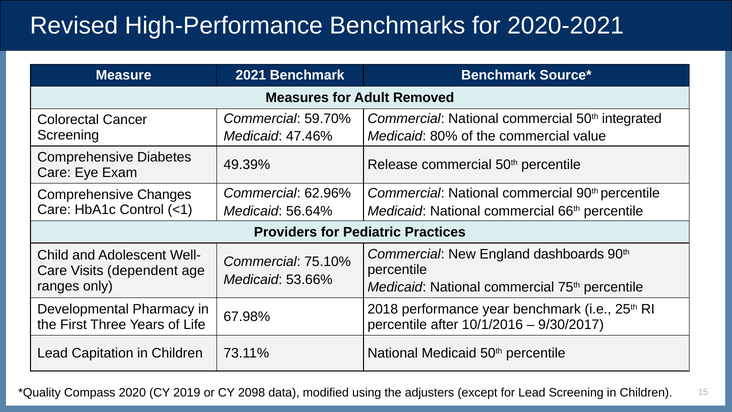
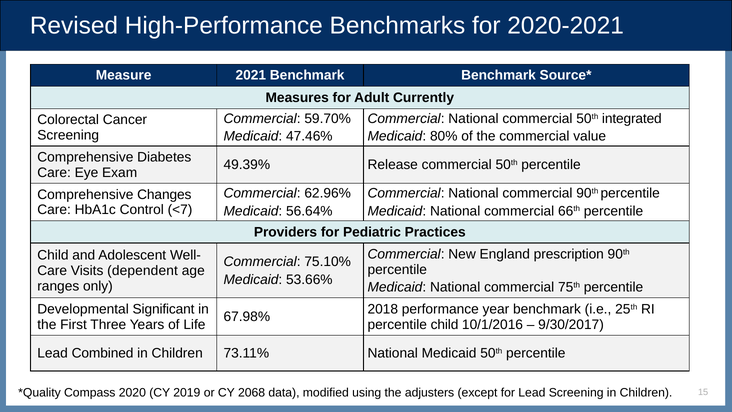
Removed: Removed -> Currently
<1: <1 -> <7
dashboards: dashboards -> prescription
Pharmacy: Pharmacy -> Significant
percentile after: after -> child
Capitation: Capitation -> Combined
2098: 2098 -> 2068
